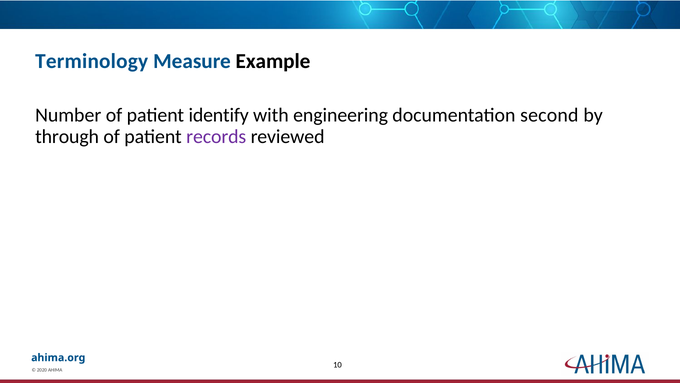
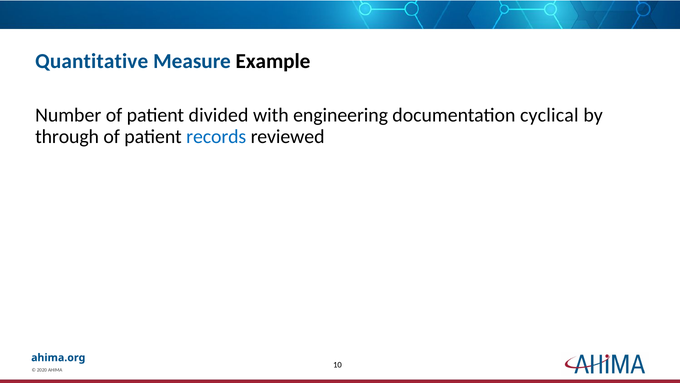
Terminology: Terminology -> Quantitative
identify: identify -> divided
second: second -> cyclical
records colour: purple -> blue
